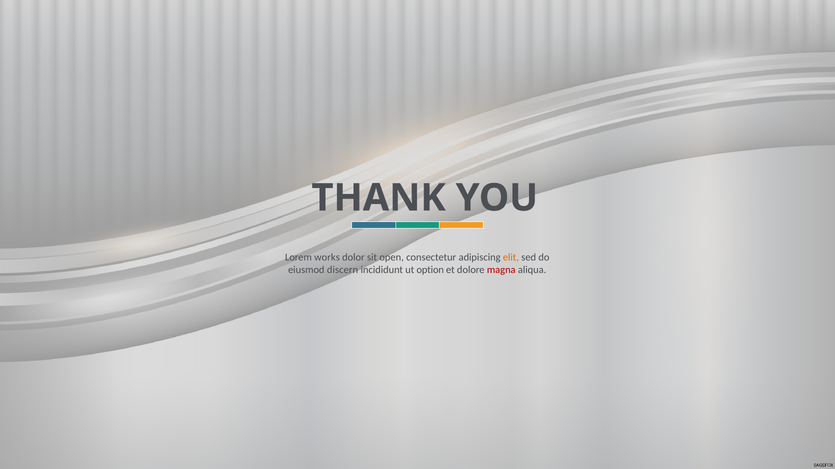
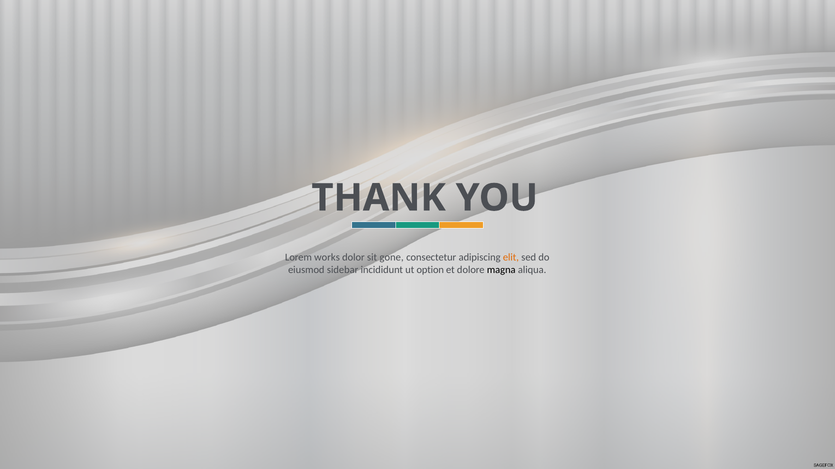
open: open -> gone
discern: discern -> sidebar
magna colour: red -> black
